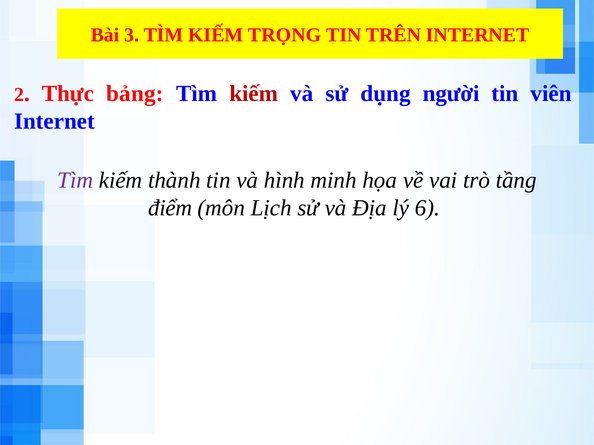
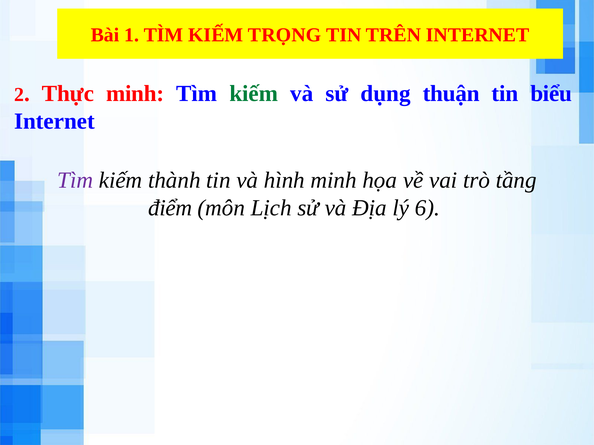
3: 3 -> 1
Thực bảng: bảng -> minh
kiếm at (254, 94) colour: red -> green
người: người -> thuận
viên: viên -> biểu
